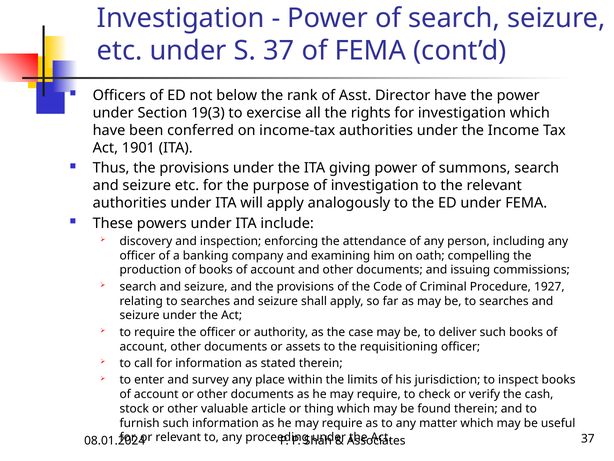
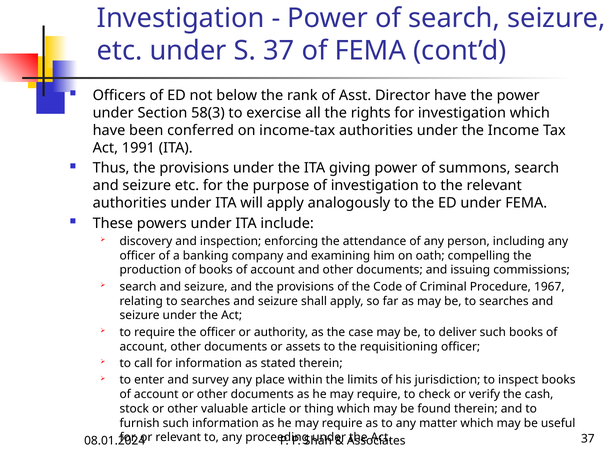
19(3: 19(3 -> 58(3
1901: 1901 -> 1991
1927: 1927 -> 1967
